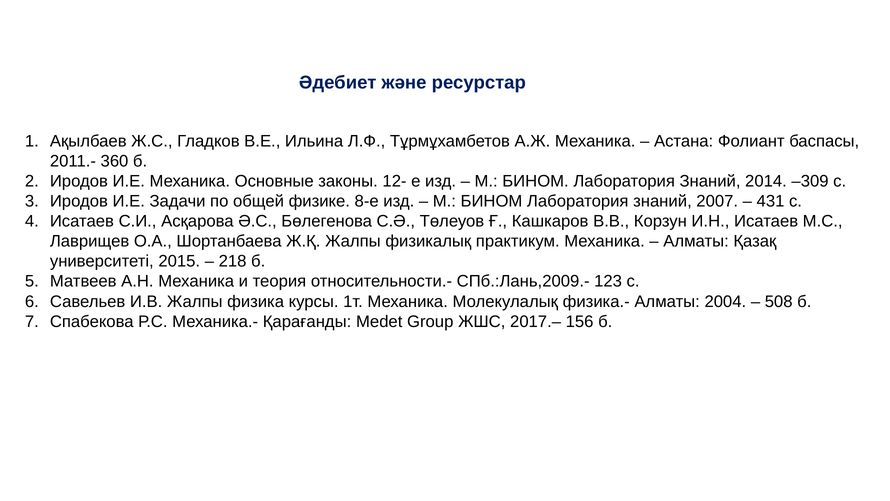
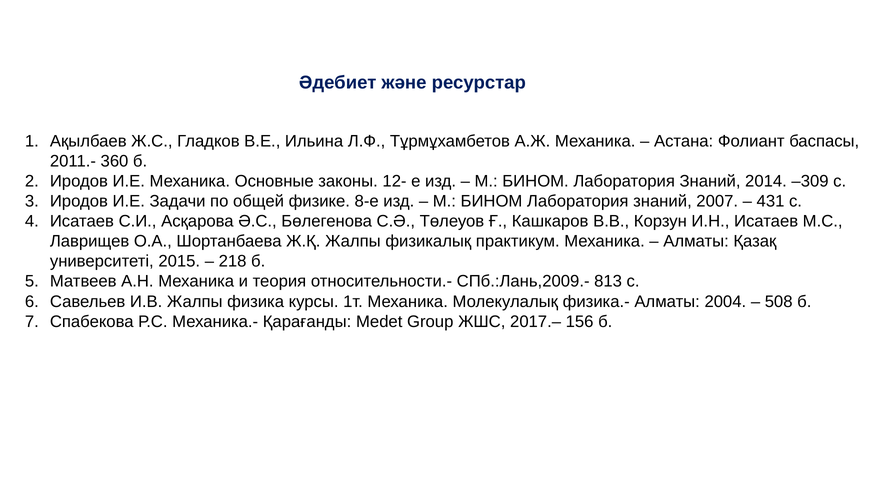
123: 123 -> 813
